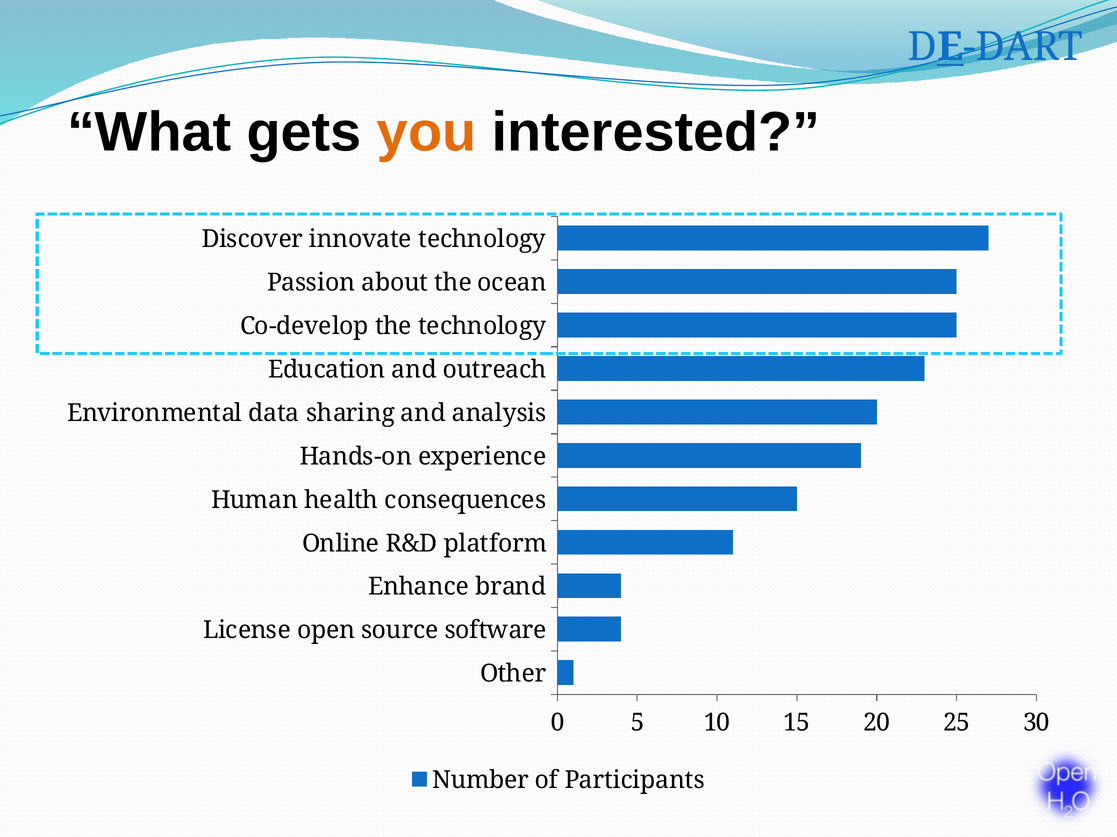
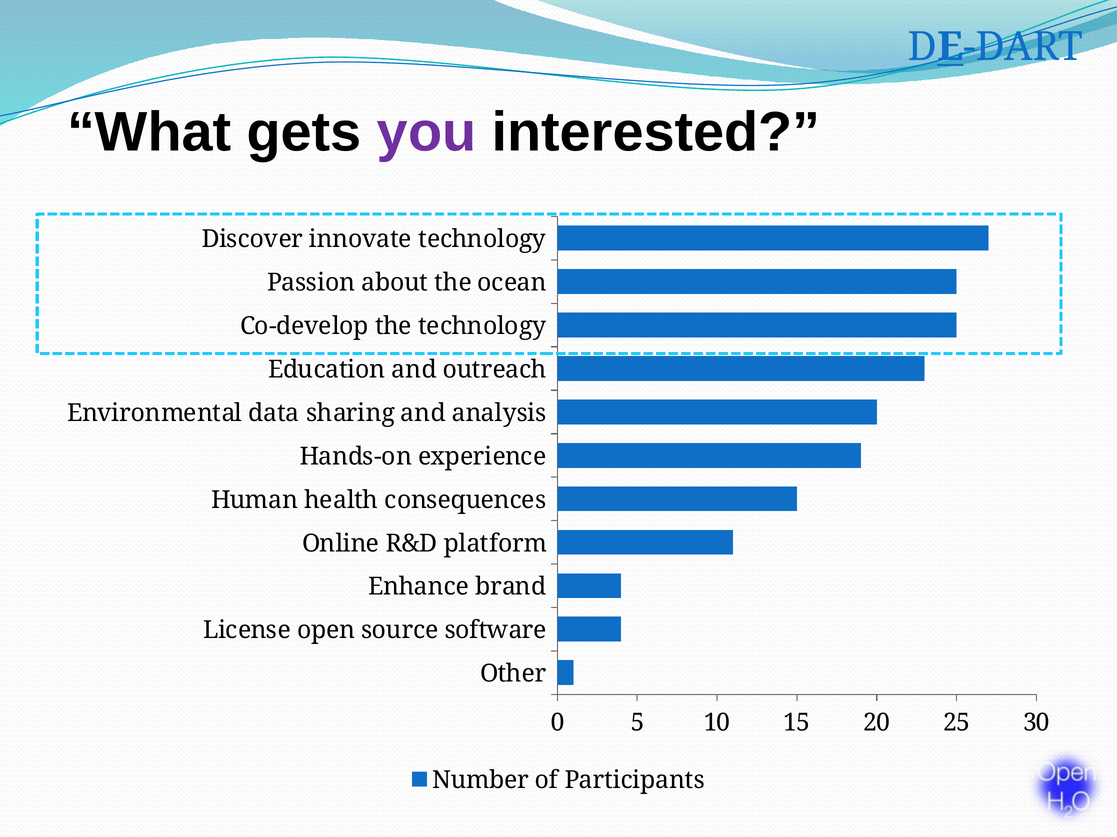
you colour: orange -> purple
